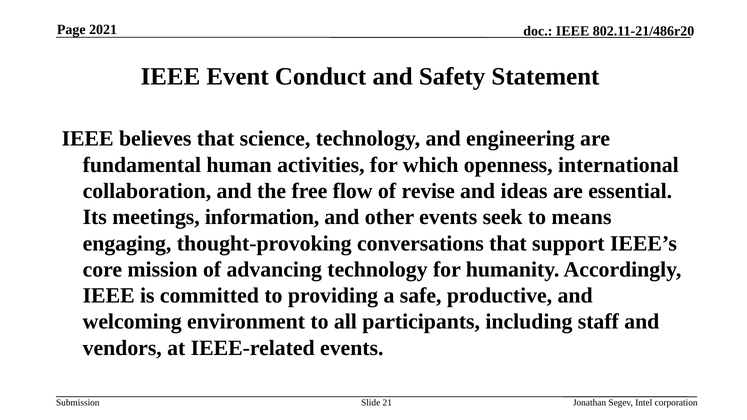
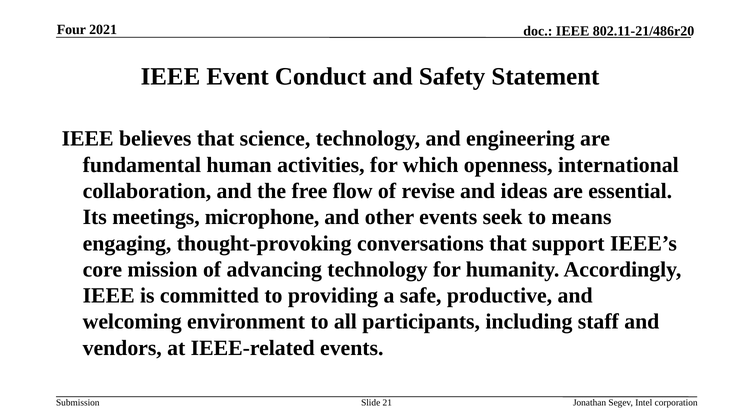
Page: Page -> Four
information: information -> microphone
